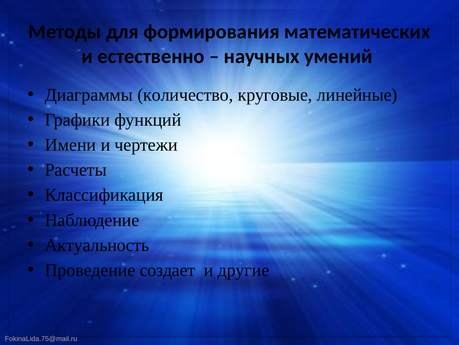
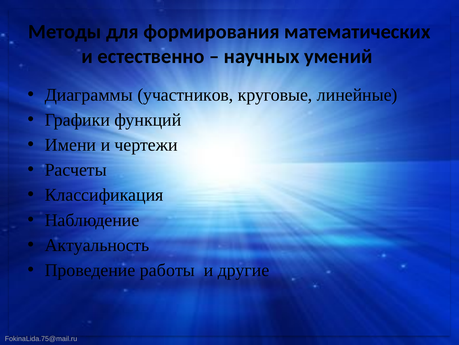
количество: количество -> участников
создает: создает -> работы
